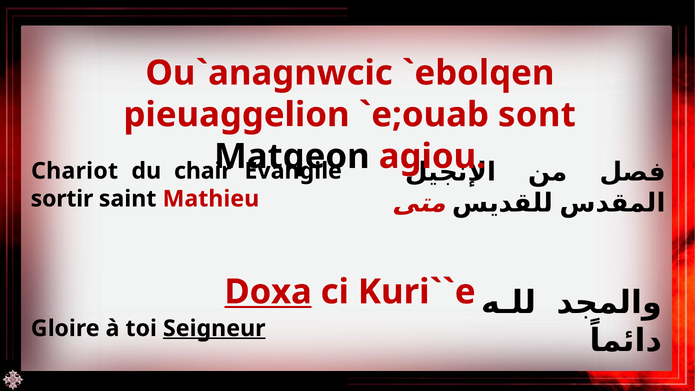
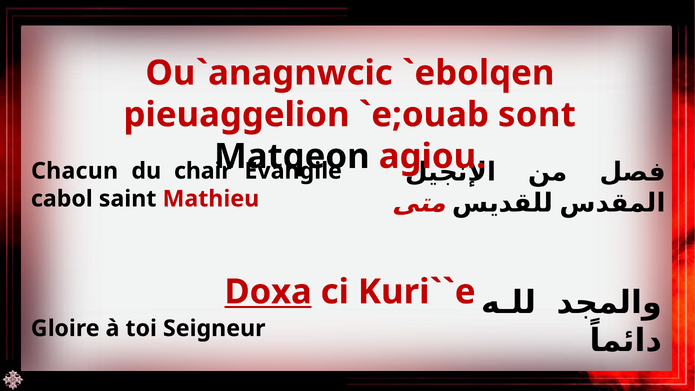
Chariot: Chariot -> Chacun
sortir: sortir -> cabol
Seigneur underline: present -> none
